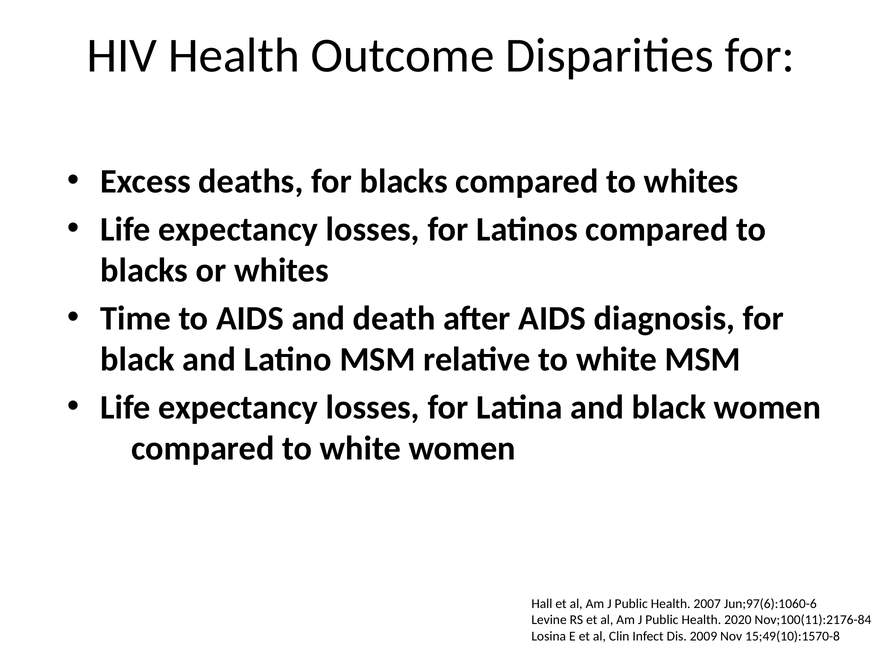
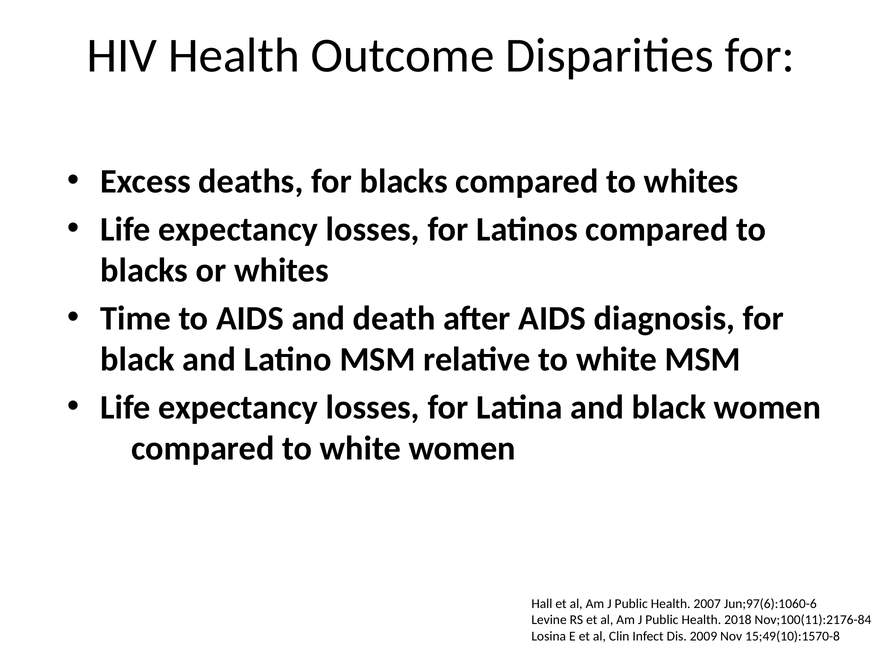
2020: 2020 -> 2018
